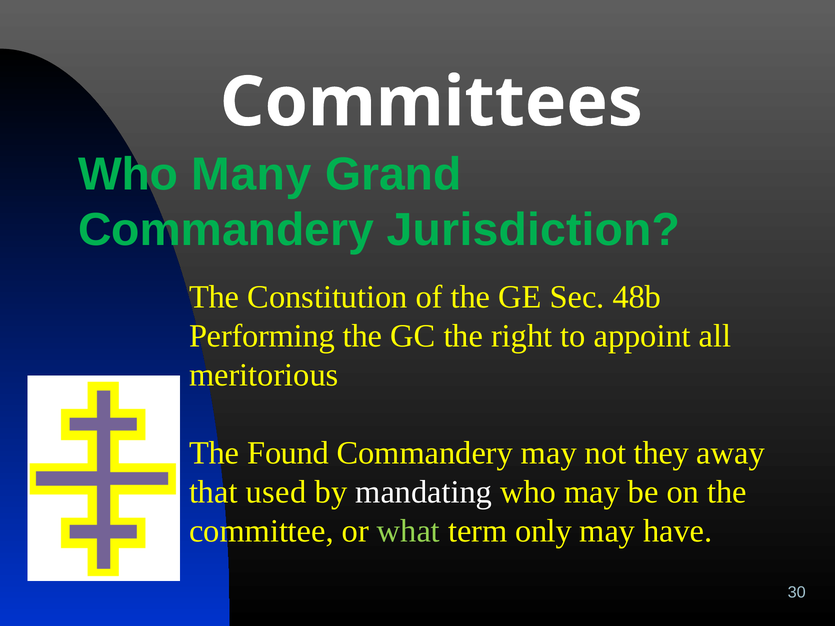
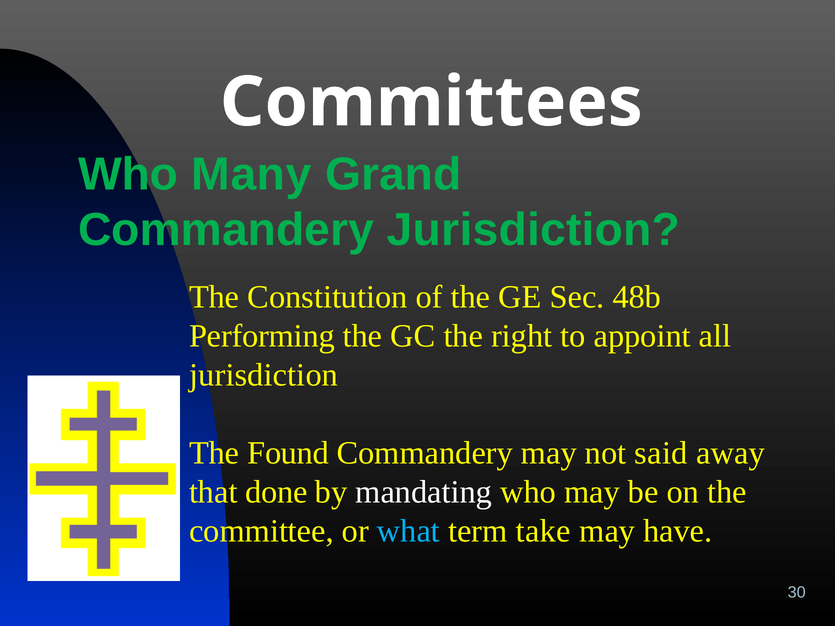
meritorious at (264, 375): meritorious -> jurisdiction
they: they -> said
used: used -> done
what colour: light green -> light blue
only: only -> take
